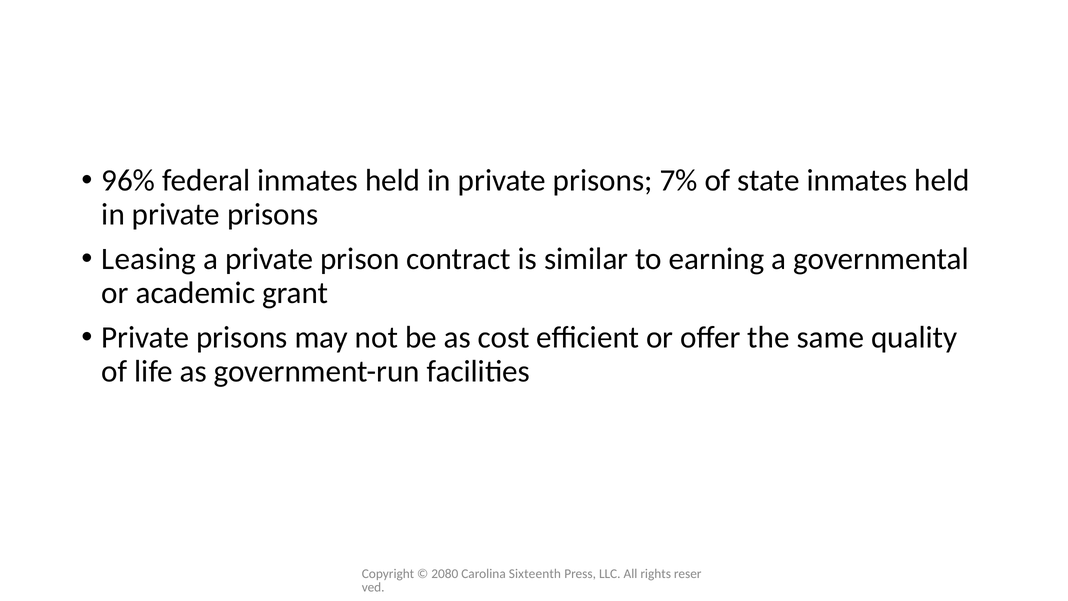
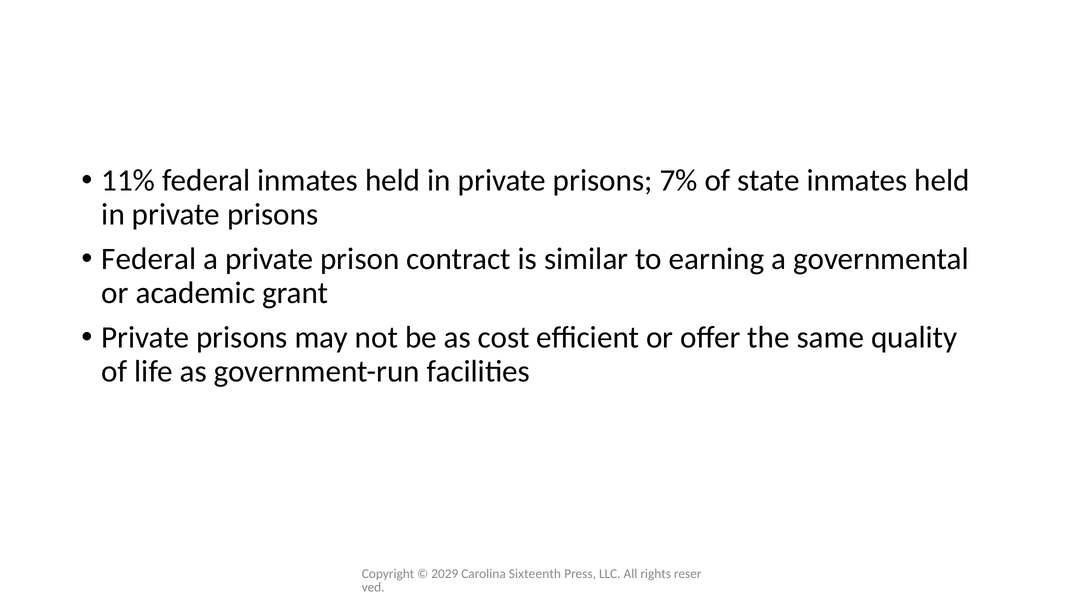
96%: 96% -> 11%
Leasing at (149, 259): Leasing -> Federal
2080: 2080 -> 2029
